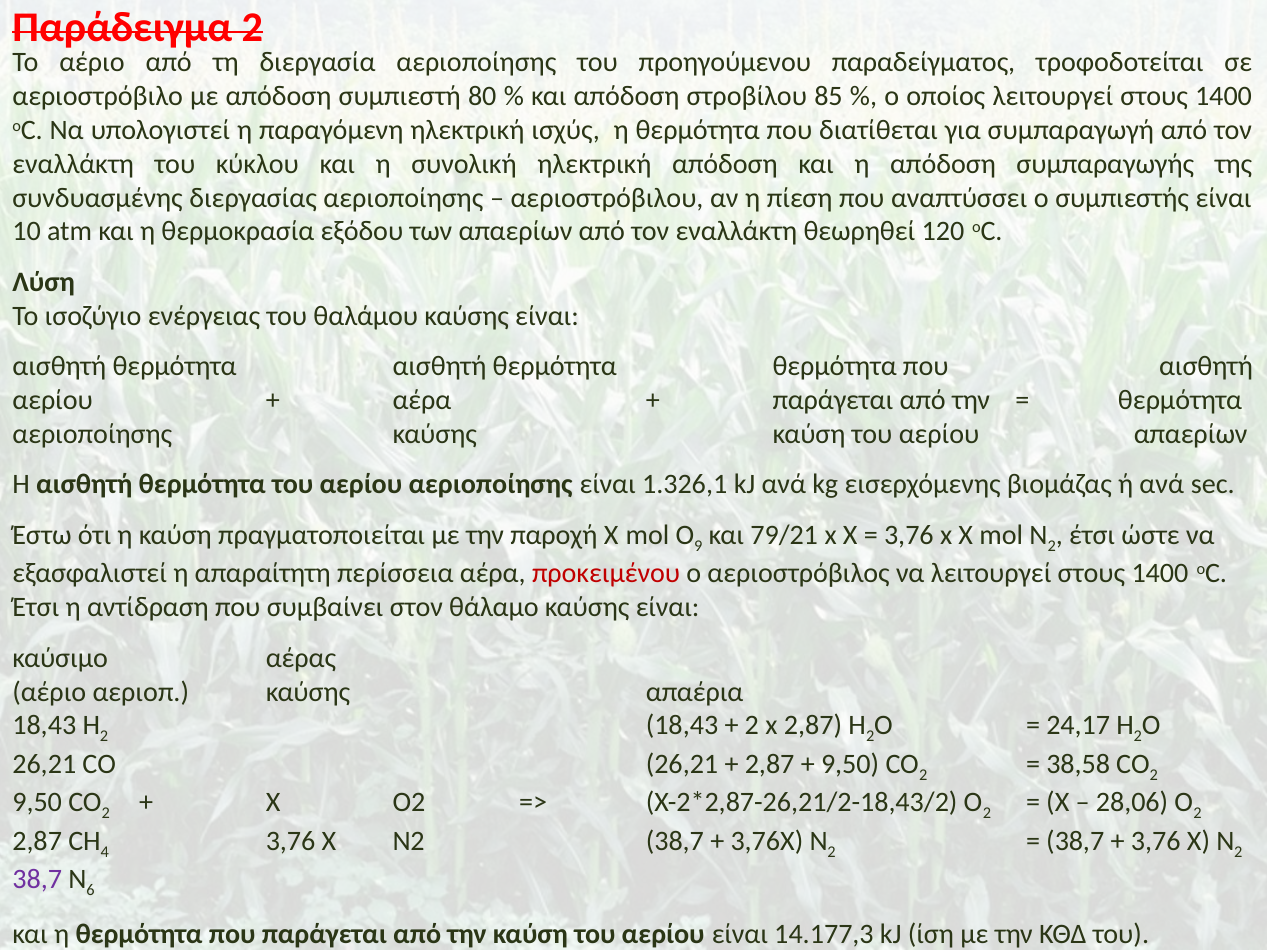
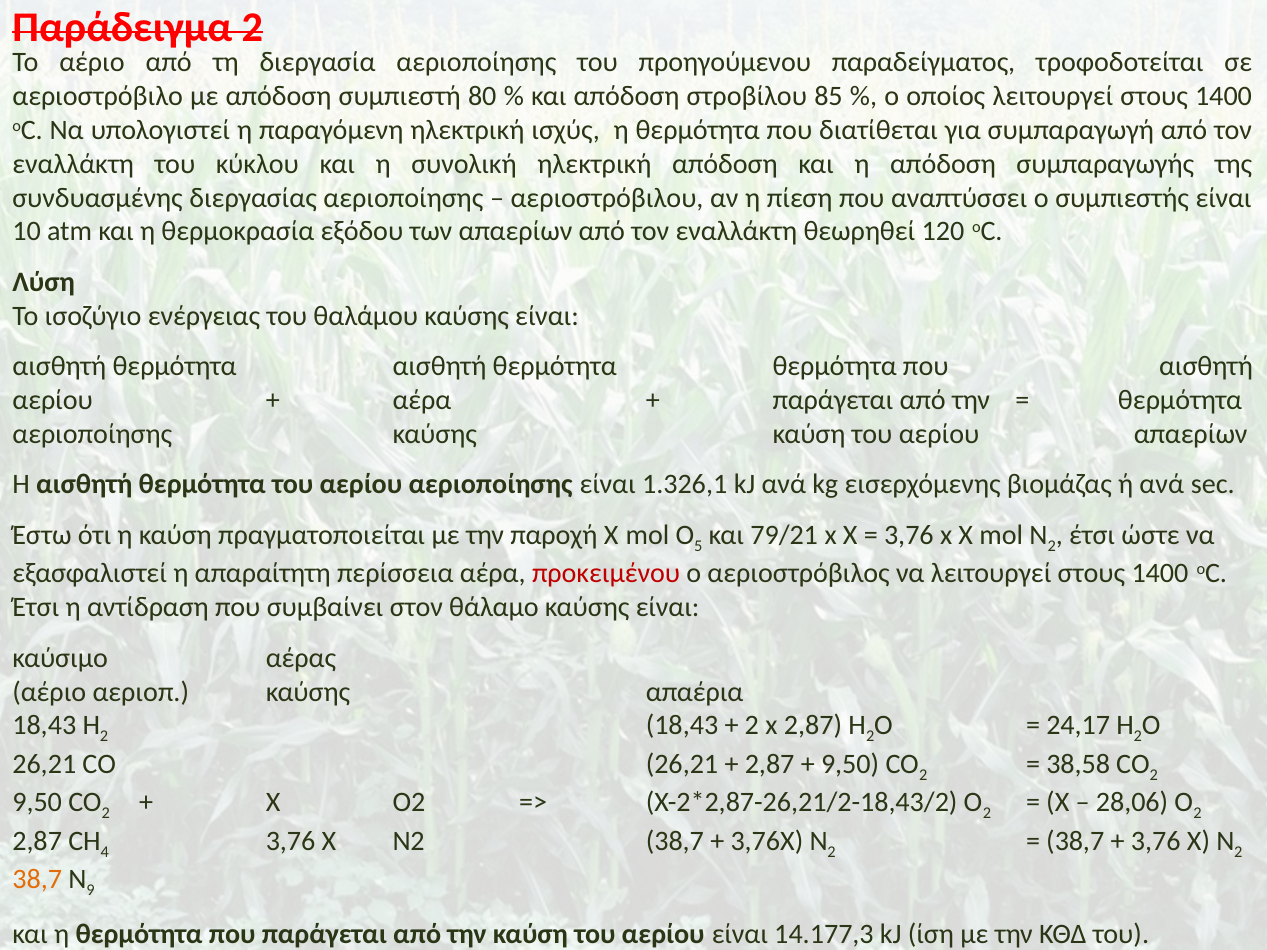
9: 9 -> 5
38,7 at (37, 879) colour: purple -> orange
6: 6 -> 9
